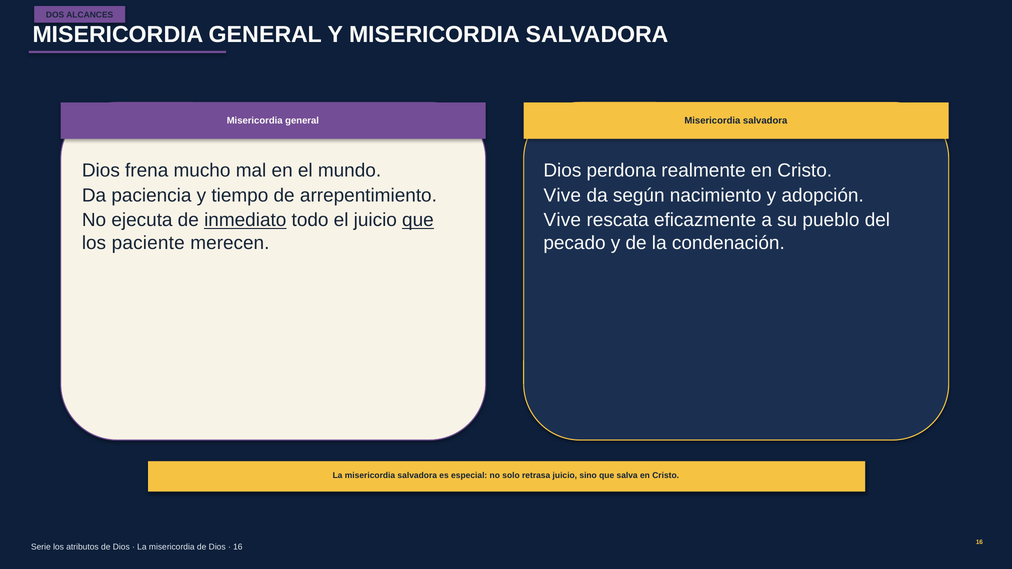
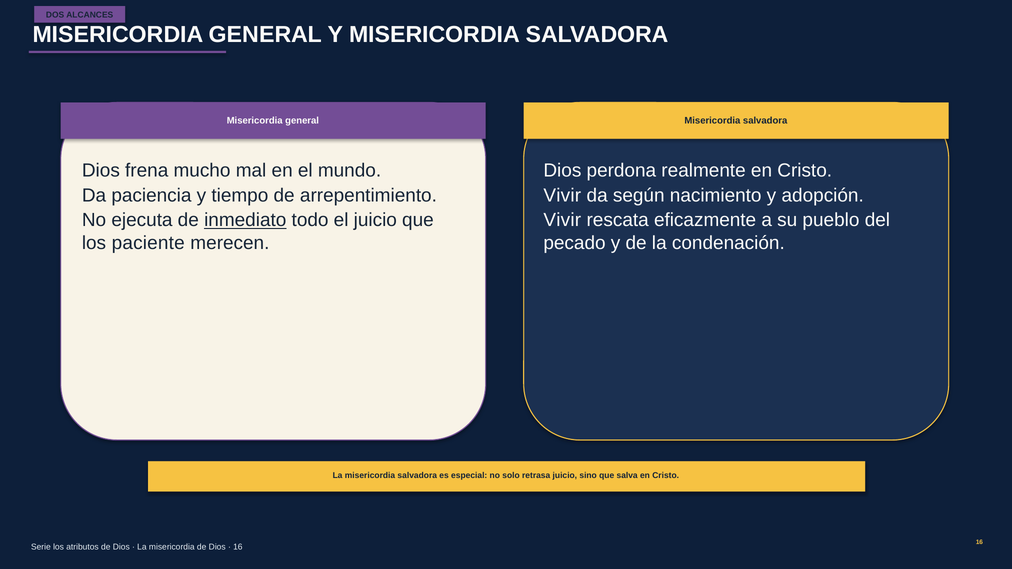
Vive at (562, 195): Vive -> Vivir
que at (418, 220) underline: present -> none
Vive at (562, 220): Vive -> Vivir
